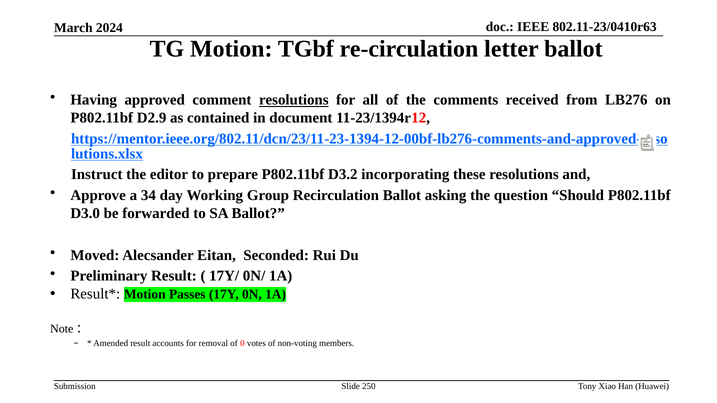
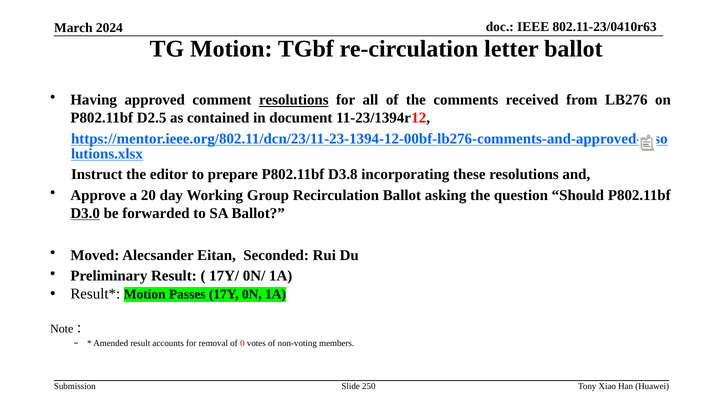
D2.9: D2.9 -> D2.5
D3.2: D3.2 -> D3.8
34: 34 -> 20
D3.0 underline: none -> present
